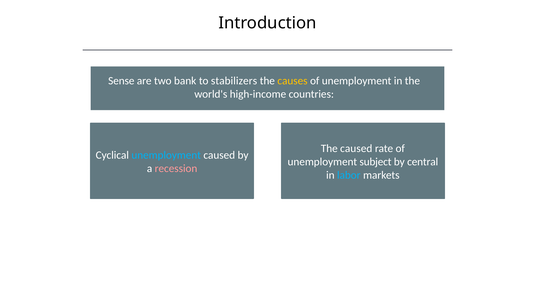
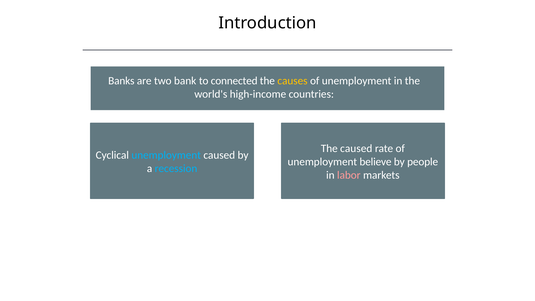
Sense: Sense -> Banks
stabilizers: stabilizers -> connected
unemployment subject: subject -> believe
central: central -> people
recession colour: pink -> light blue
labor colour: light blue -> pink
